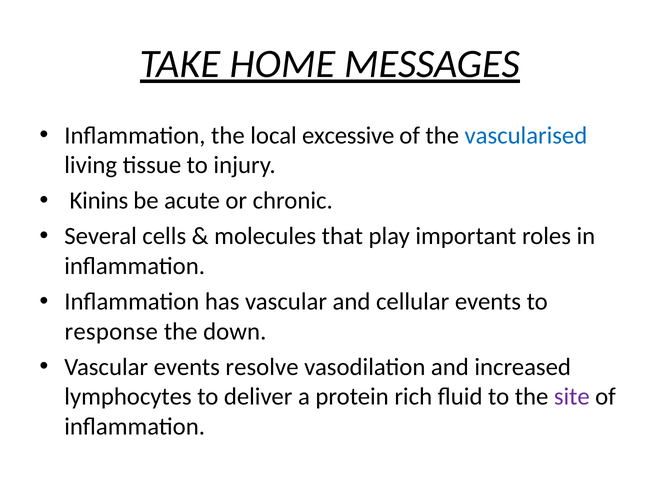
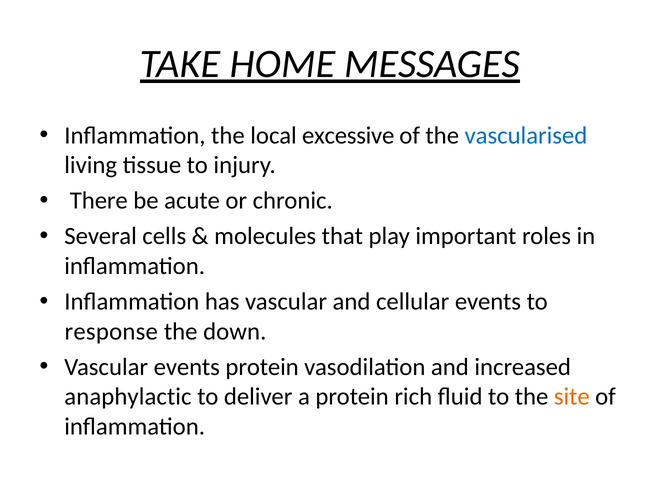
Kinins: Kinins -> There
events resolve: resolve -> protein
lymphocytes: lymphocytes -> anaphylactic
site colour: purple -> orange
